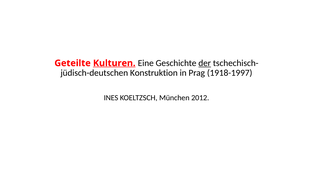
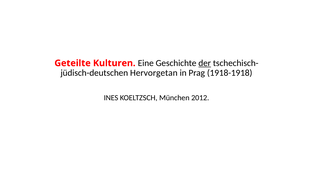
Kulturen underline: present -> none
Konstruktion: Konstruktion -> Hervorgetan
1918-1997: 1918-1997 -> 1918-1918
